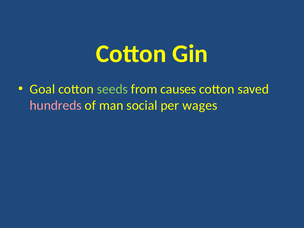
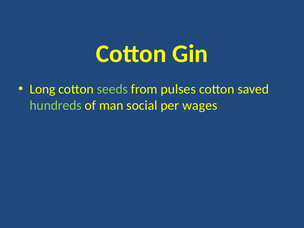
Goal: Goal -> Long
causes: causes -> pulses
hundreds colour: pink -> light green
